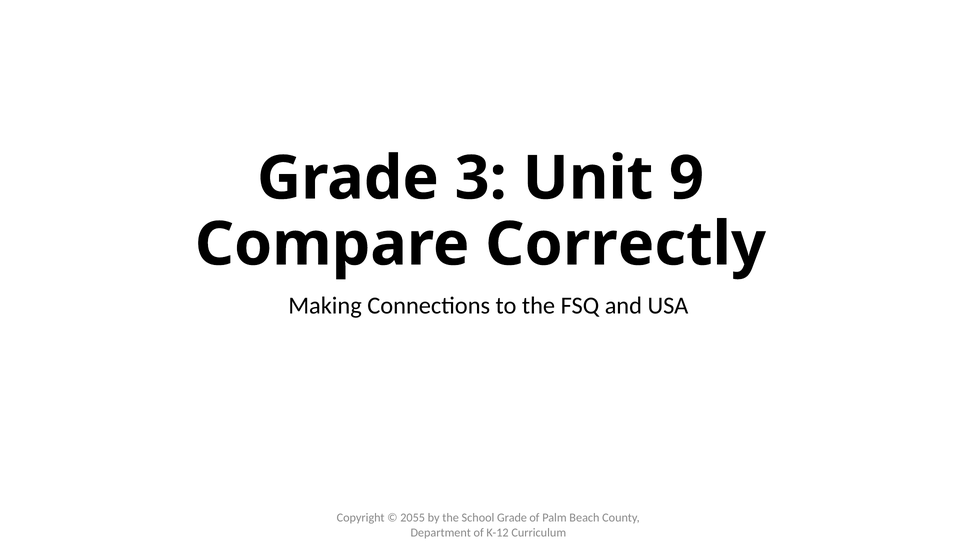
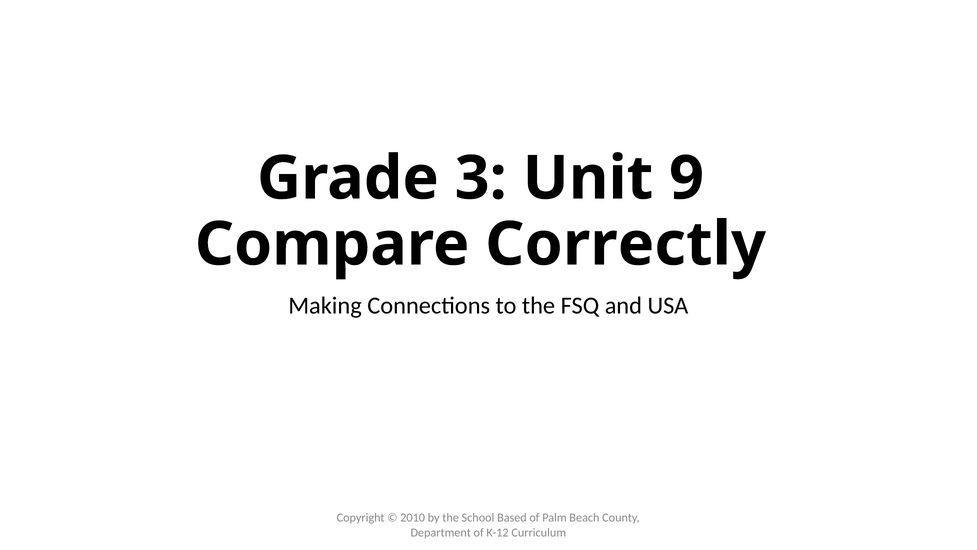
2055: 2055 -> 2010
School Grade: Grade -> Based
